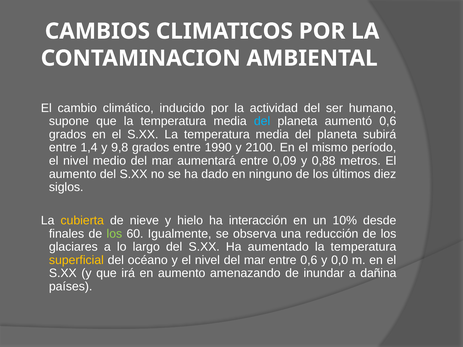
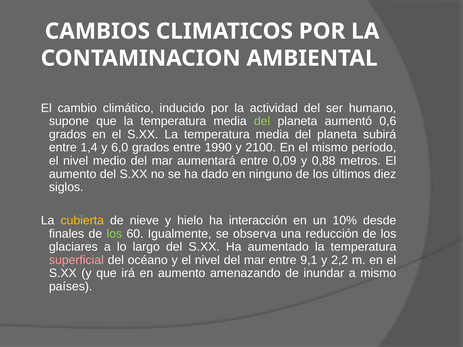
del at (262, 121) colour: light blue -> light green
9,8: 9,8 -> 6,0
superficial colour: yellow -> pink
entre 0,6: 0,6 -> 9,1
0,0: 0,0 -> 2,2
a dañina: dañina -> mismo
